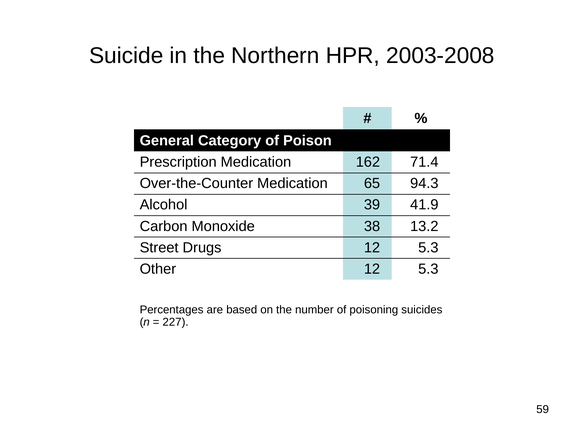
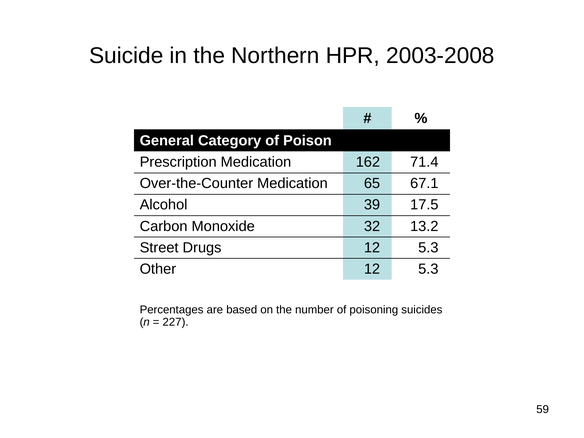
94.3: 94.3 -> 67.1
41.9: 41.9 -> 17.5
38: 38 -> 32
